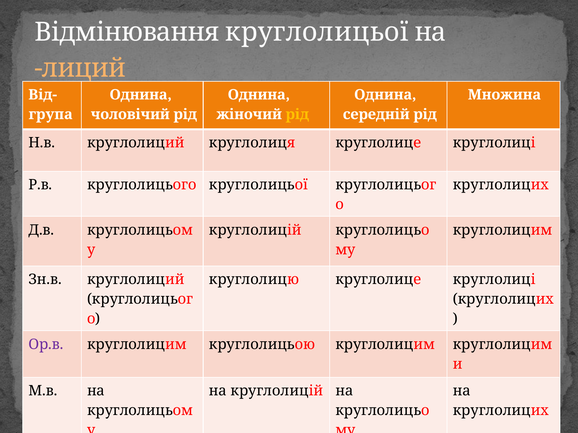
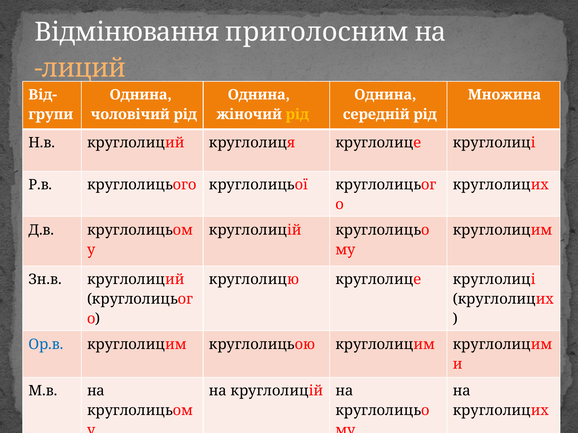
Відмінювання круглолицьої: круглолицьої -> приголосним
група: група -> групи
Ор.в colour: purple -> blue
